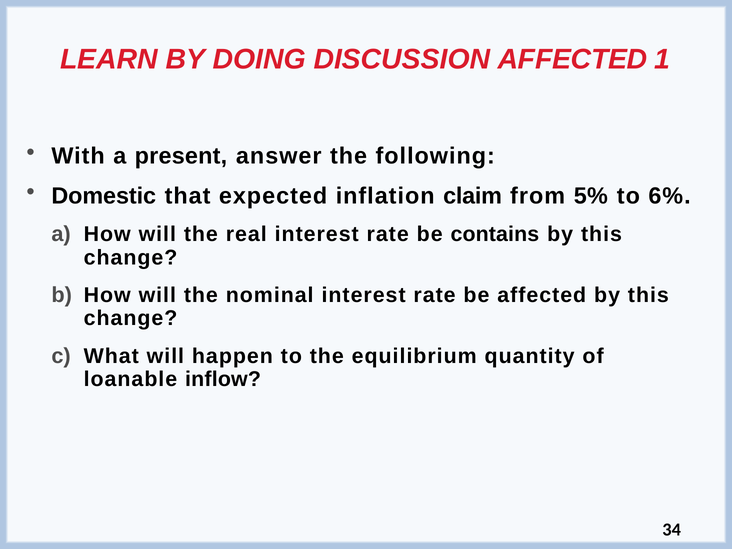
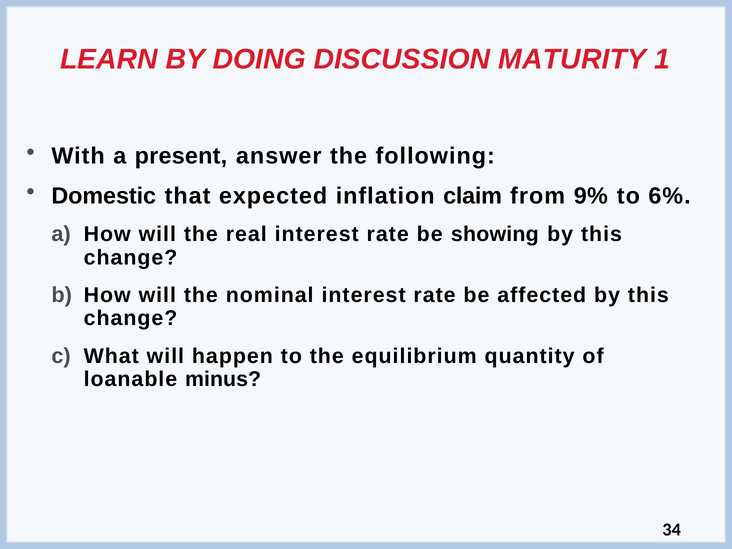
DISCUSSION AFFECTED: AFFECTED -> MATURITY
5%: 5% -> 9%
contains: contains -> showing
inflow: inflow -> minus
